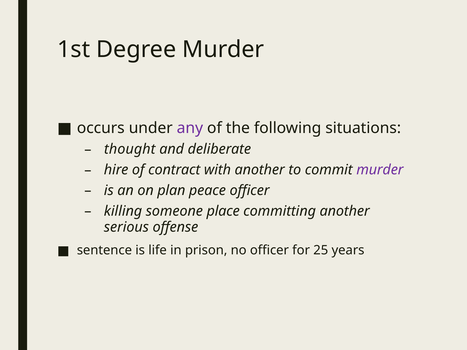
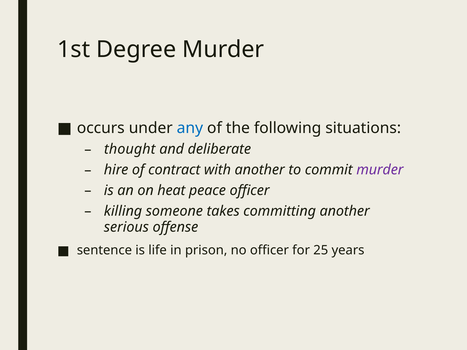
any colour: purple -> blue
plan: plan -> heat
place: place -> takes
